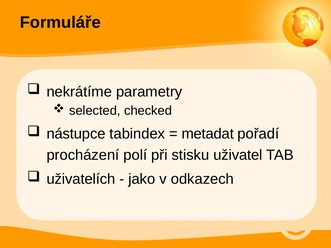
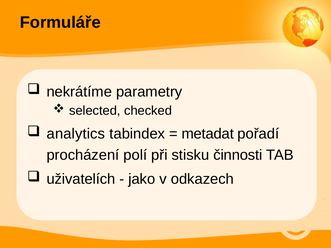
nástupce: nástupce -> analytics
uživatel: uživatel -> činnosti
